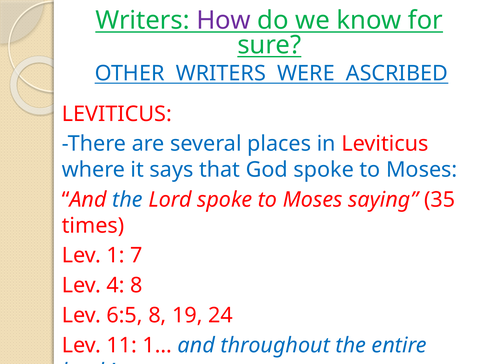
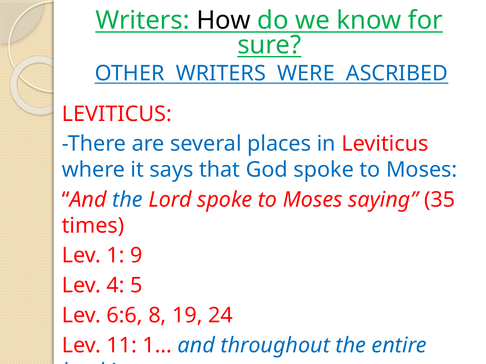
How colour: purple -> black
7: 7 -> 9
4 8: 8 -> 5
6:5: 6:5 -> 6:6
